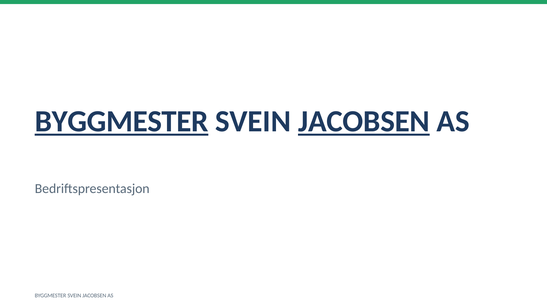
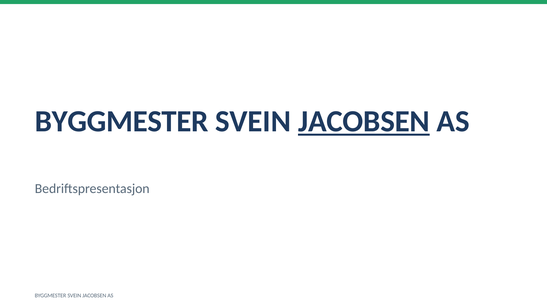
BYGGMESTER at (122, 121) underline: present -> none
